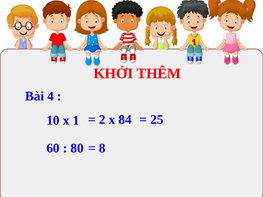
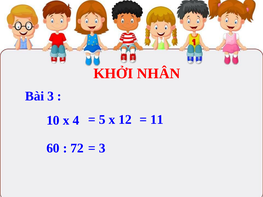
THÊM: THÊM -> NHÂN
Bài 4: 4 -> 3
2: 2 -> 5
84: 84 -> 12
25: 25 -> 11
1: 1 -> 4
80: 80 -> 72
8 at (102, 148): 8 -> 3
